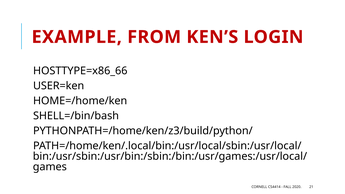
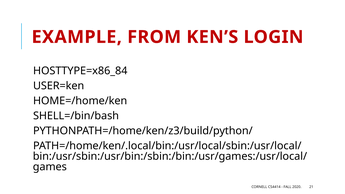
HOSTTYPE=x86_66: HOSTTYPE=x86_66 -> HOSTTYPE=x86_84
